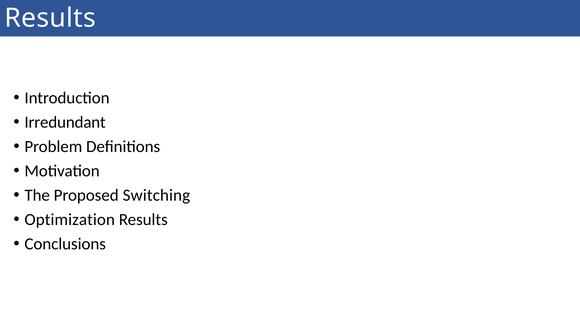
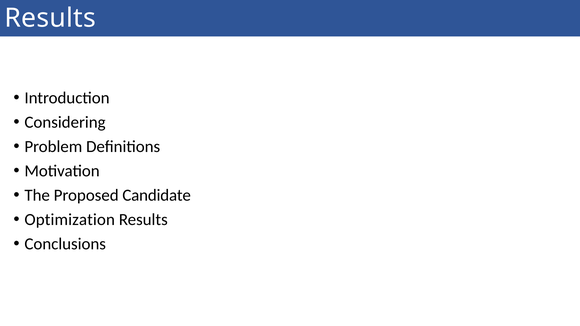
Irredundant: Irredundant -> Considering
Switching: Switching -> Candidate
